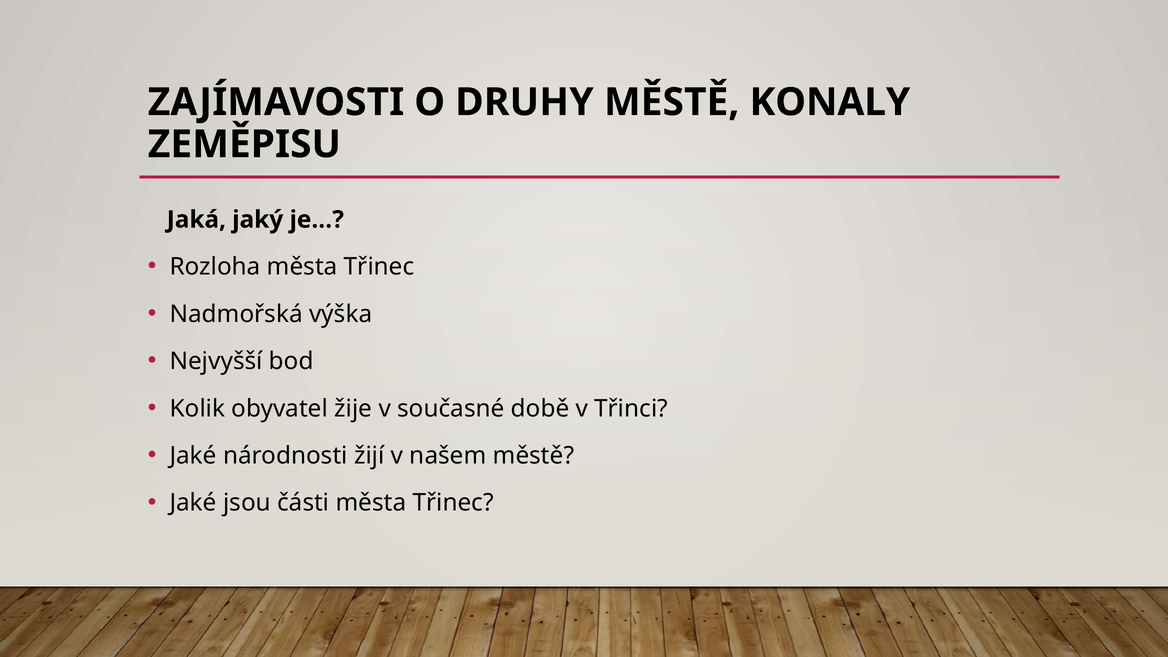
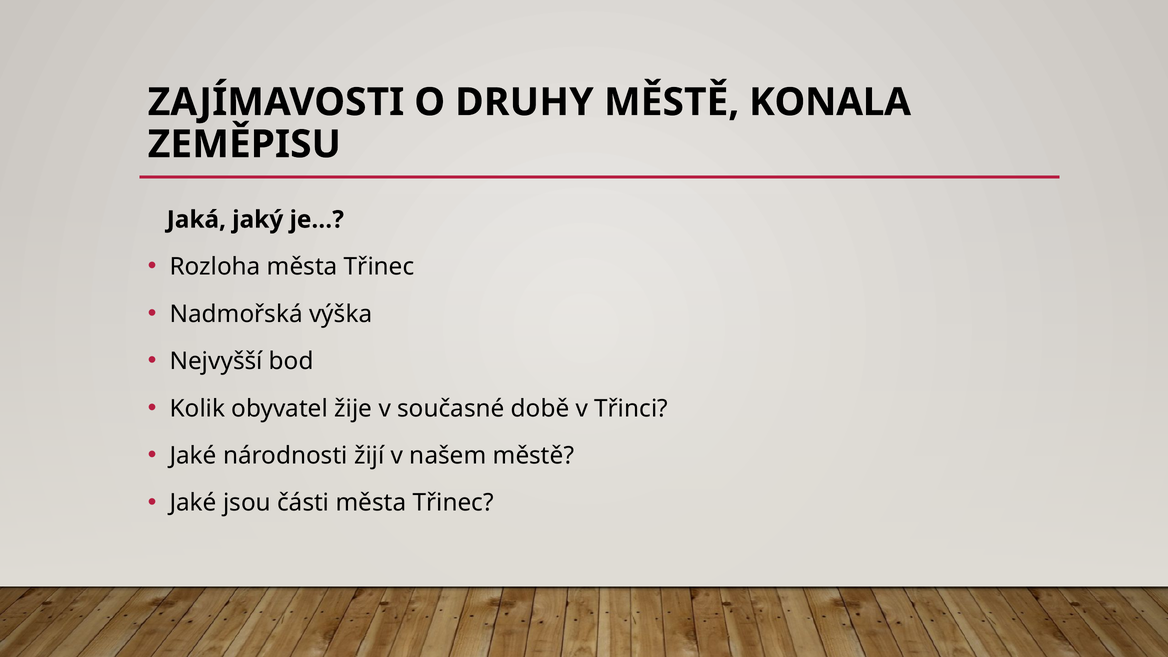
KONALY: KONALY -> KONALA
